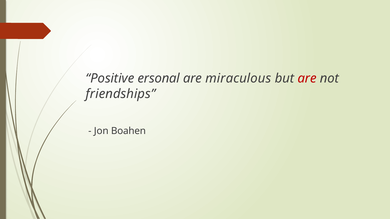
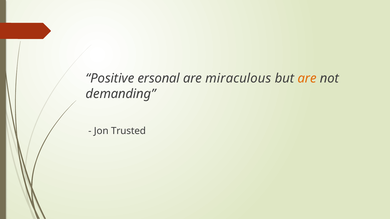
are at (307, 78) colour: red -> orange
friendships: friendships -> demanding
Boahen: Boahen -> Trusted
